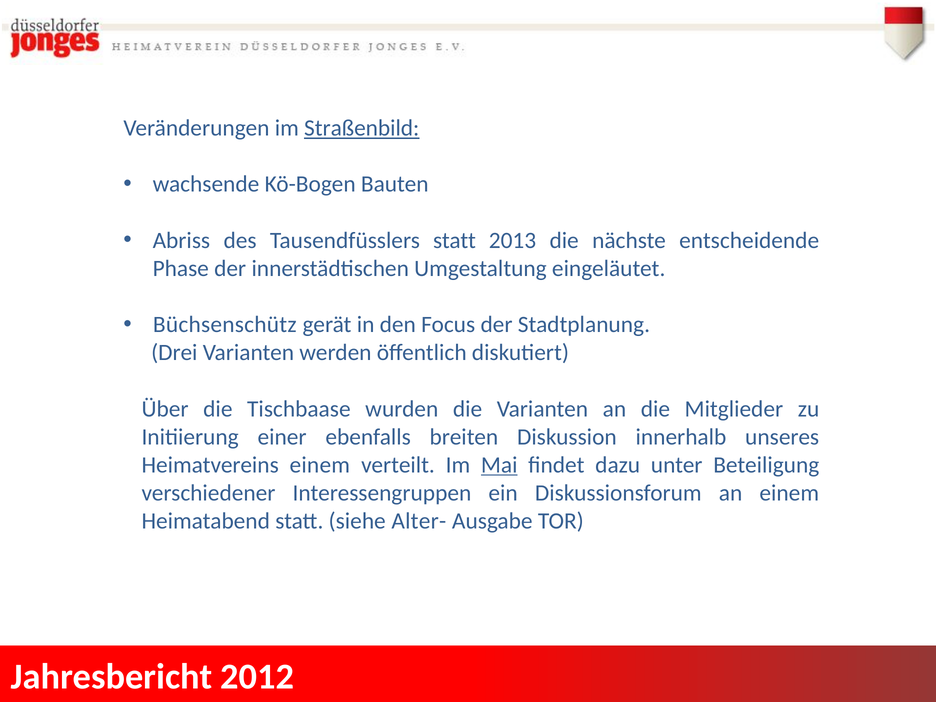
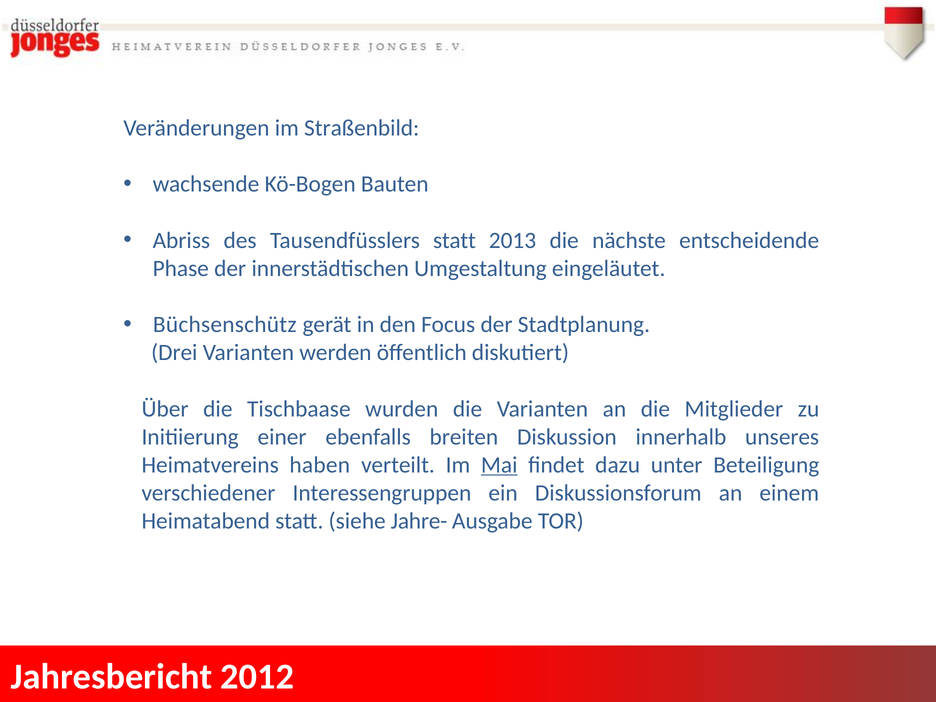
Straßenbild underline: present -> none
Heimatvereins einem: einem -> haben
Alter-: Alter- -> Jahre-
